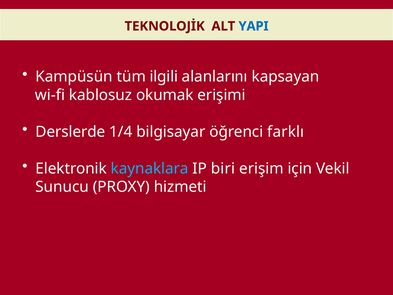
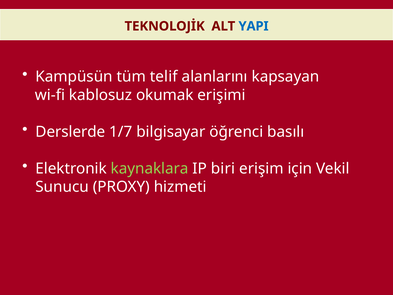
ilgili: ilgili -> telif
1/4: 1/4 -> 1/7
farklı: farklı -> basılı
kaynaklara colour: light blue -> light green
